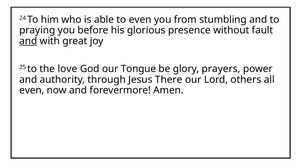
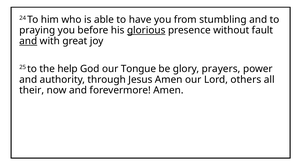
to even: even -> have
glorious underline: none -> present
love: love -> help
Jesus There: There -> Amen
even at (32, 90): even -> their
